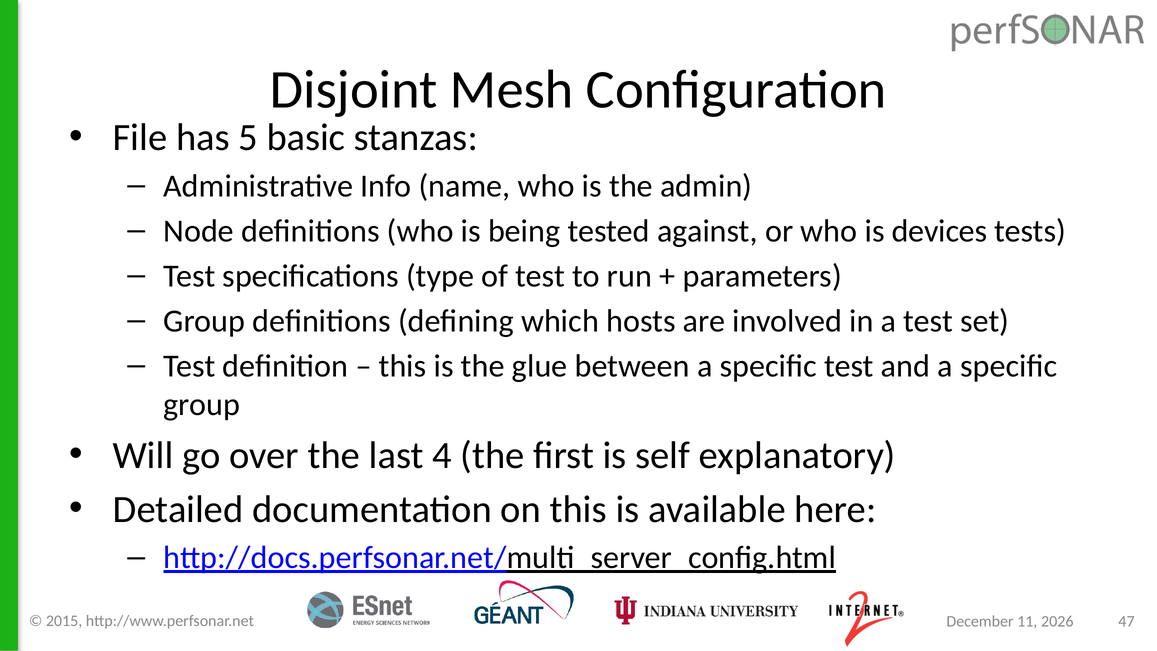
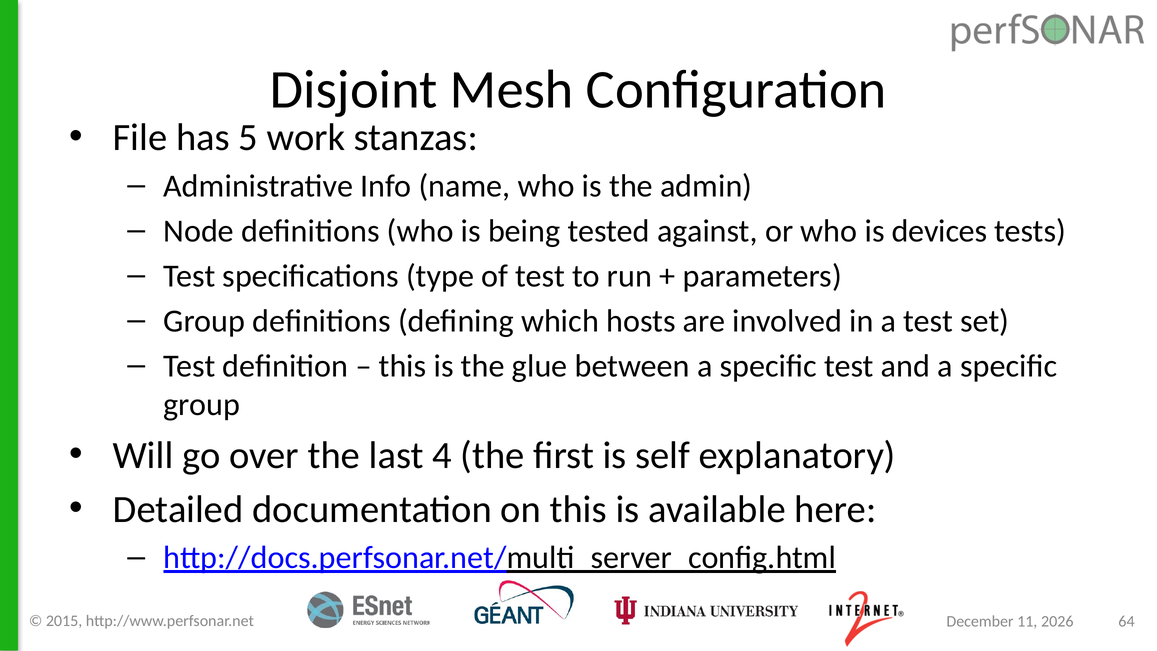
basic: basic -> work
47: 47 -> 64
